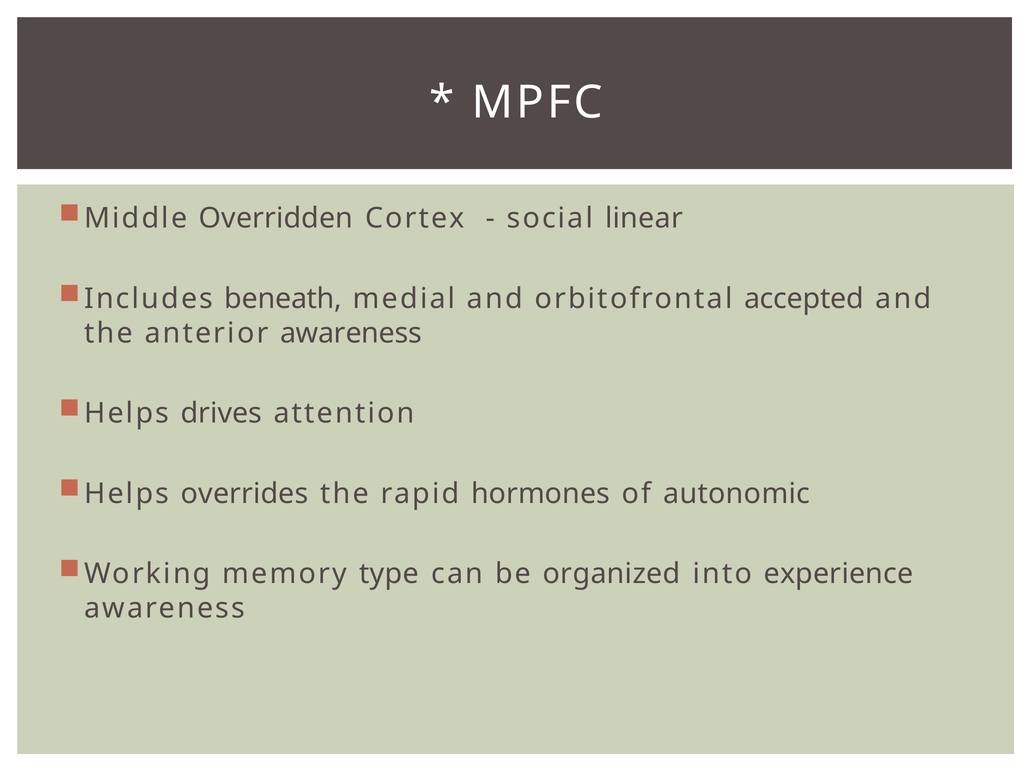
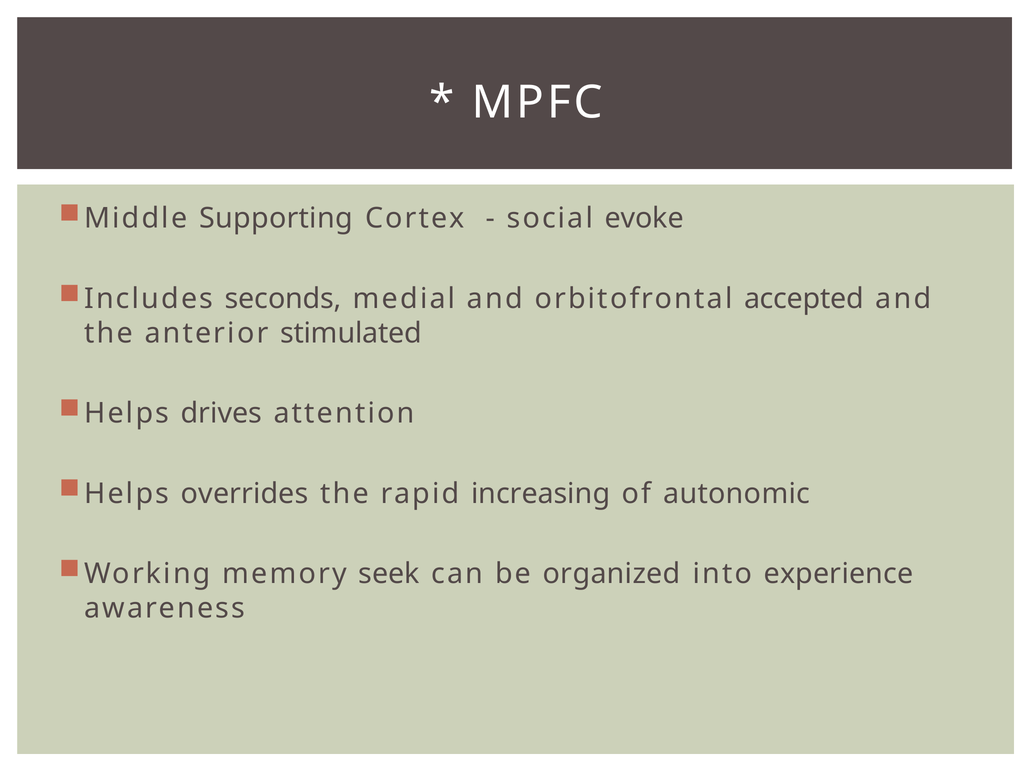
Overridden: Overridden -> Supporting
linear: linear -> evoke
beneath: beneath -> seconds
anterior awareness: awareness -> stimulated
hormones: hormones -> increasing
type: type -> seek
